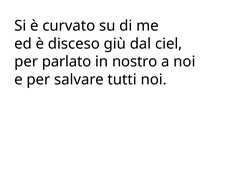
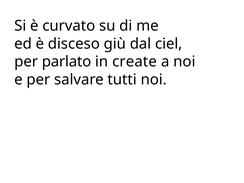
nostro: nostro -> create
